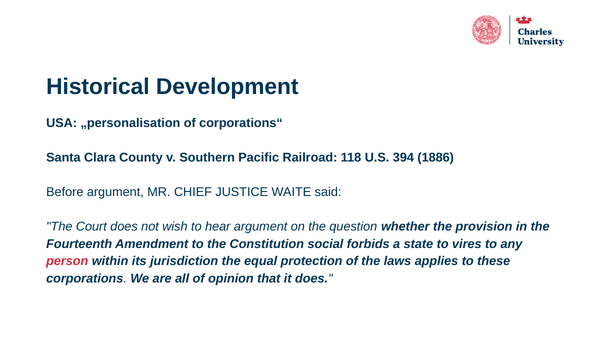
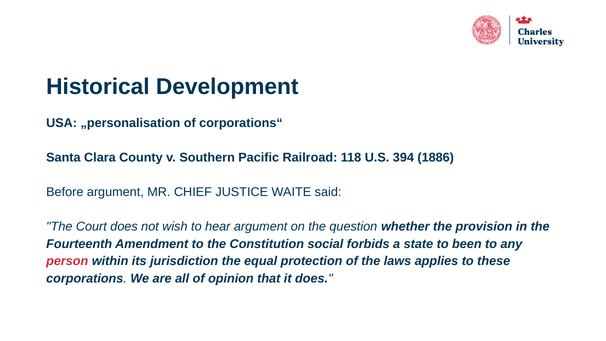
vires: vires -> been
